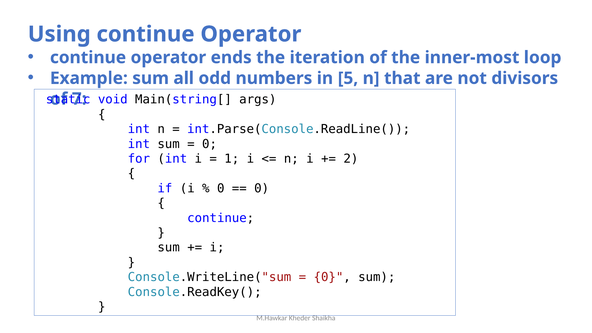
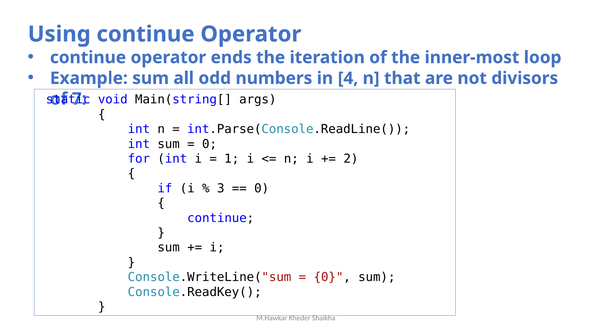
5: 5 -> 4
0 at (221, 188): 0 -> 3
